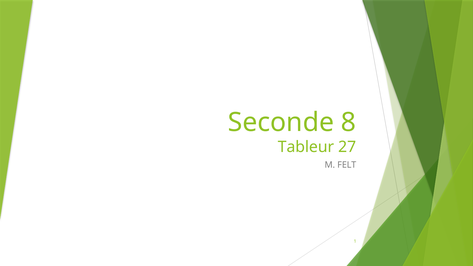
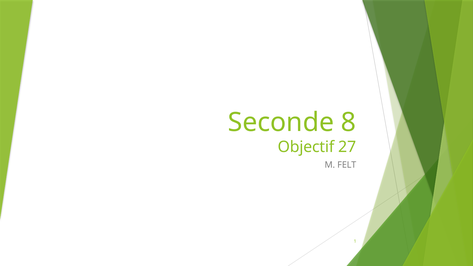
Tableur: Tableur -> Objectif
